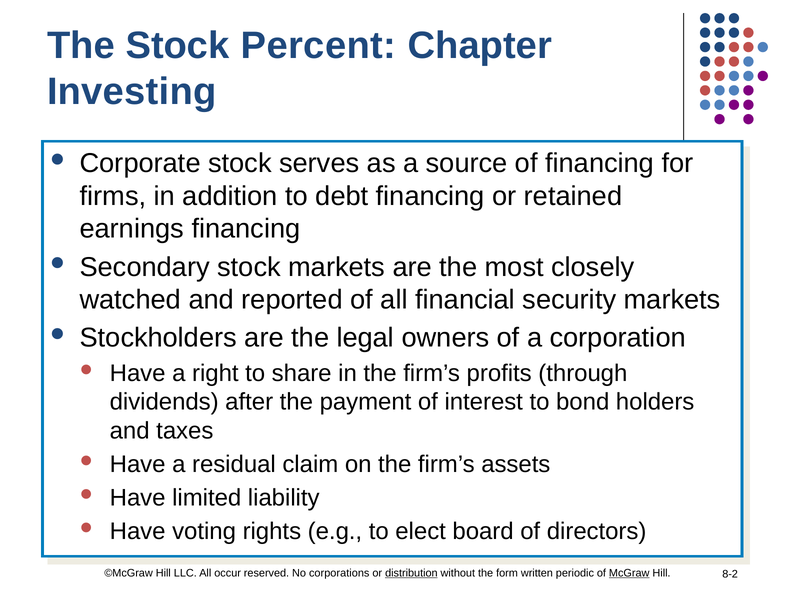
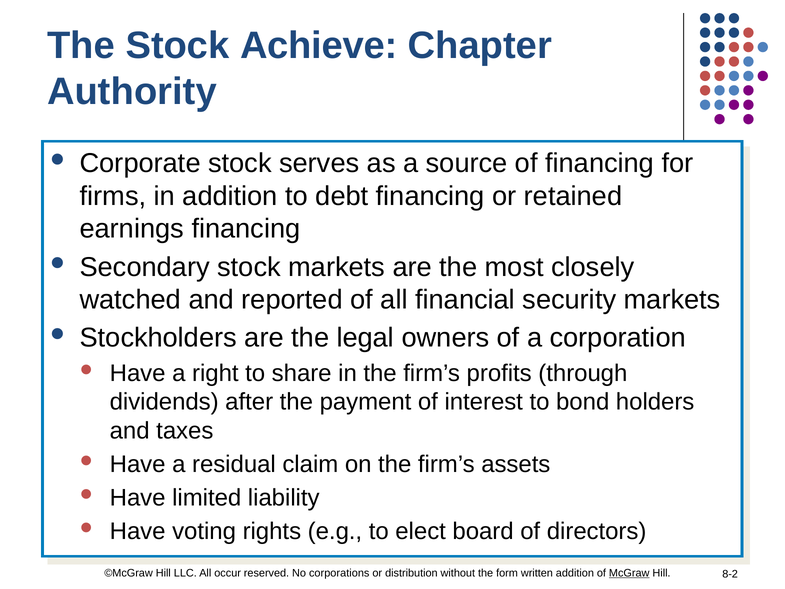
Percent: Percent -> Achieve
Investing: Investing -> Authority
distribution underline: present -> none
written periodic: periodic -> addition
